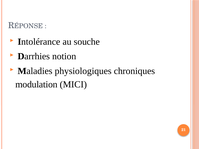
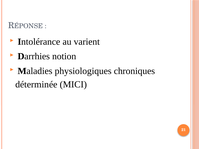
souche: souche -> varient
modulation: modulation -> déterminée
